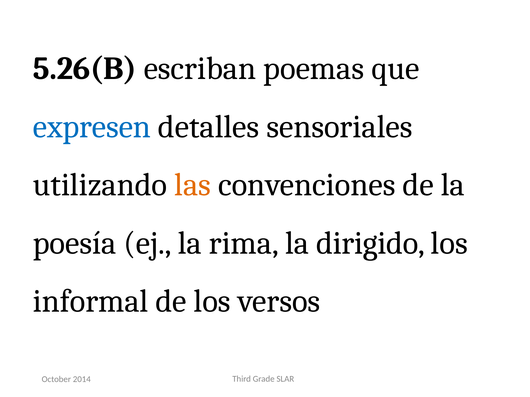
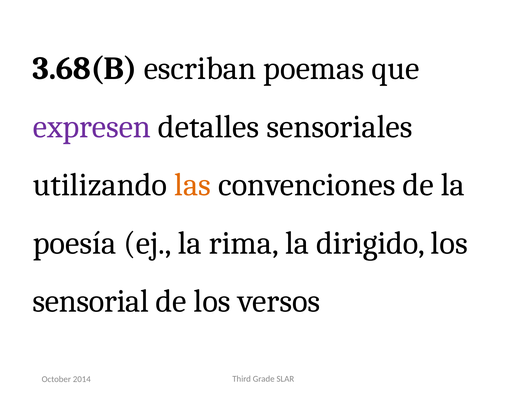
5.26(B: 5.26(B -> 3.68(B
expresen colour: blue -> purple
informal: informal -> sensorial
